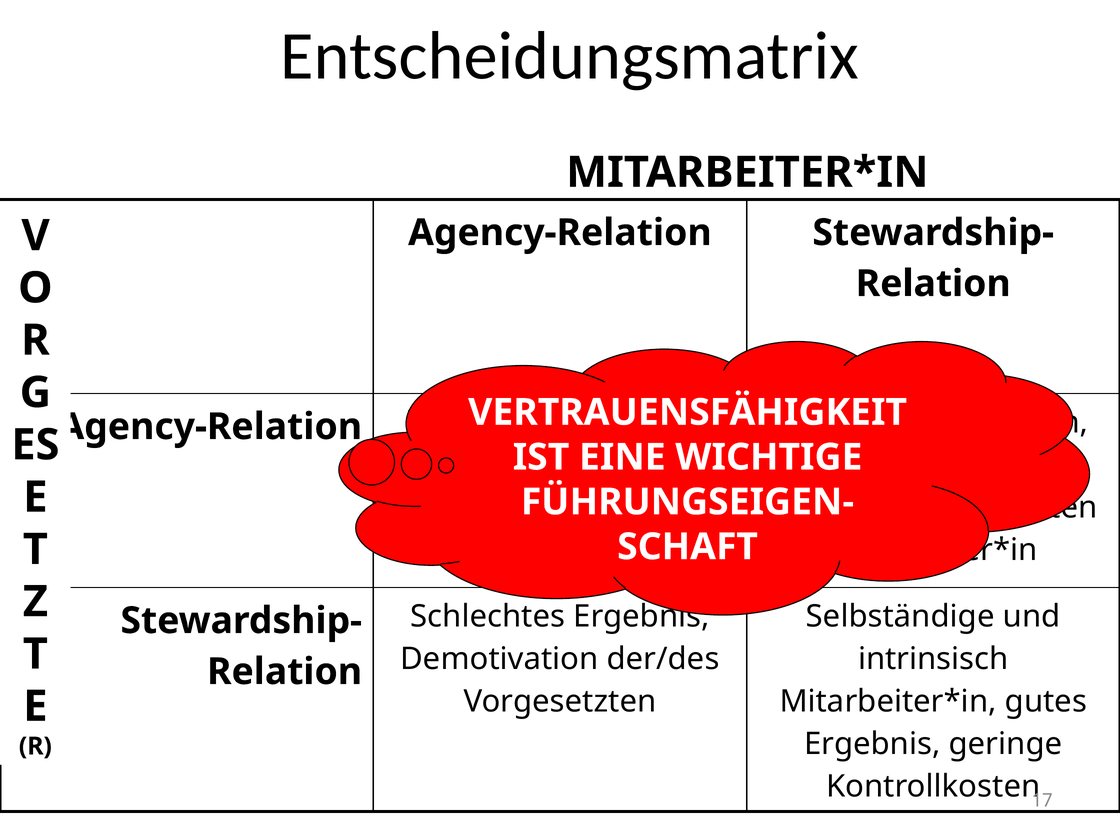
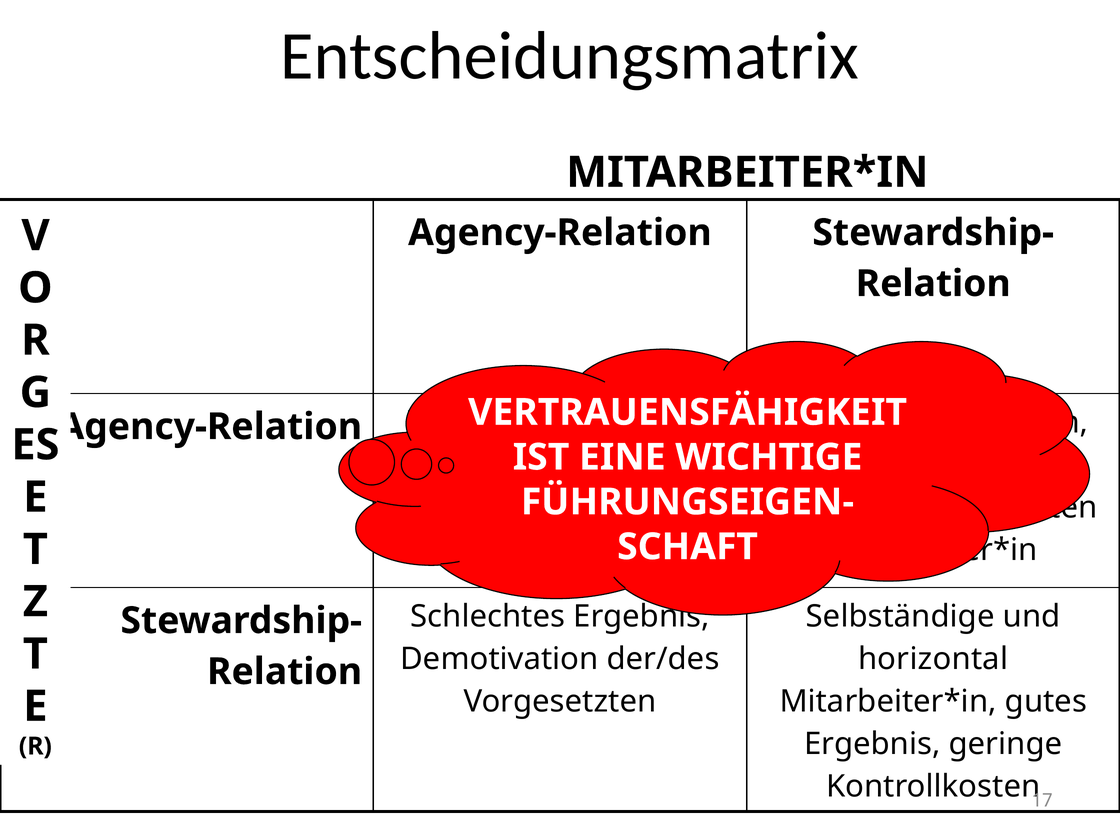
intrinsisch at (933, 659): intrinsisch -> horizontal
